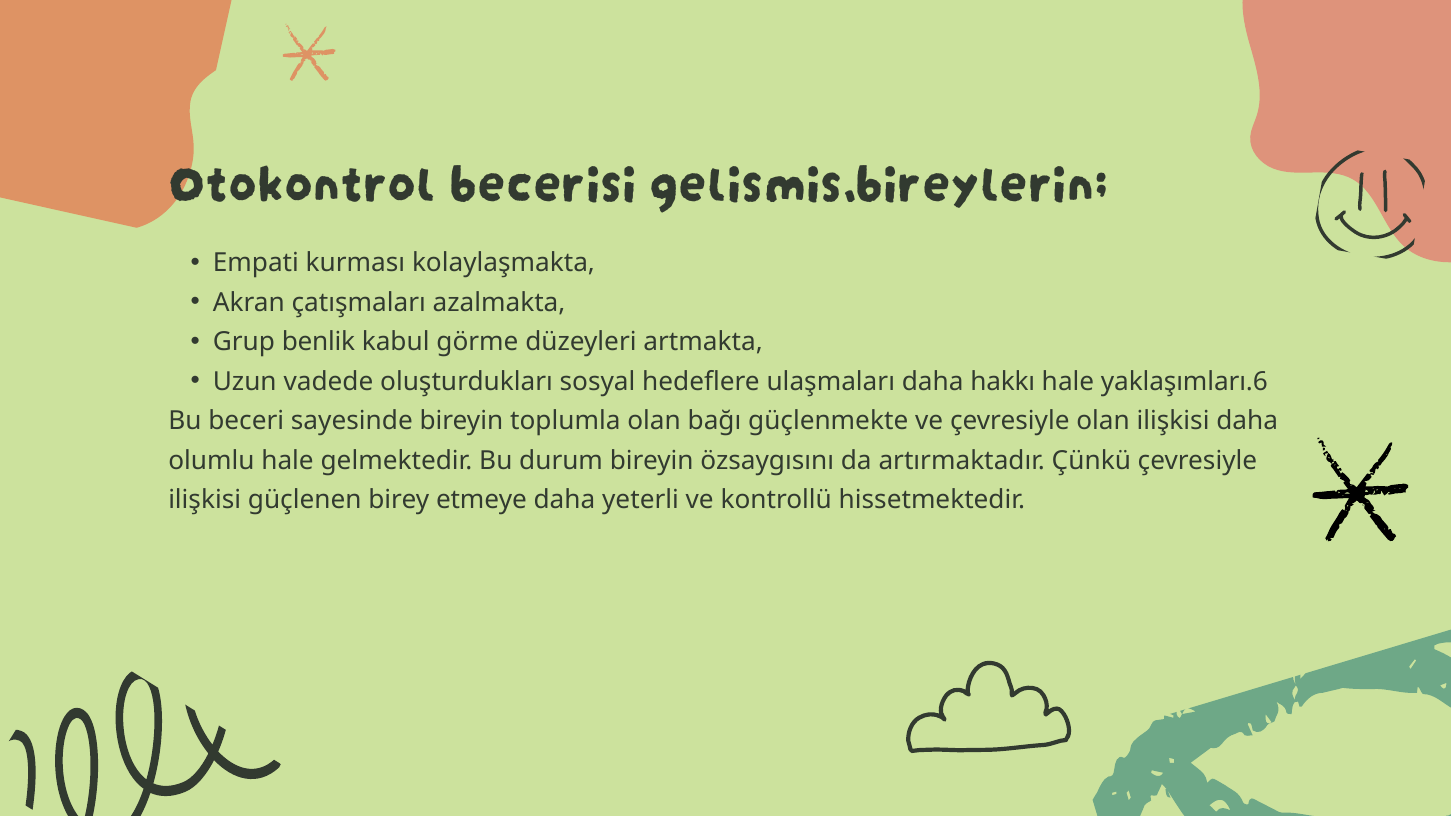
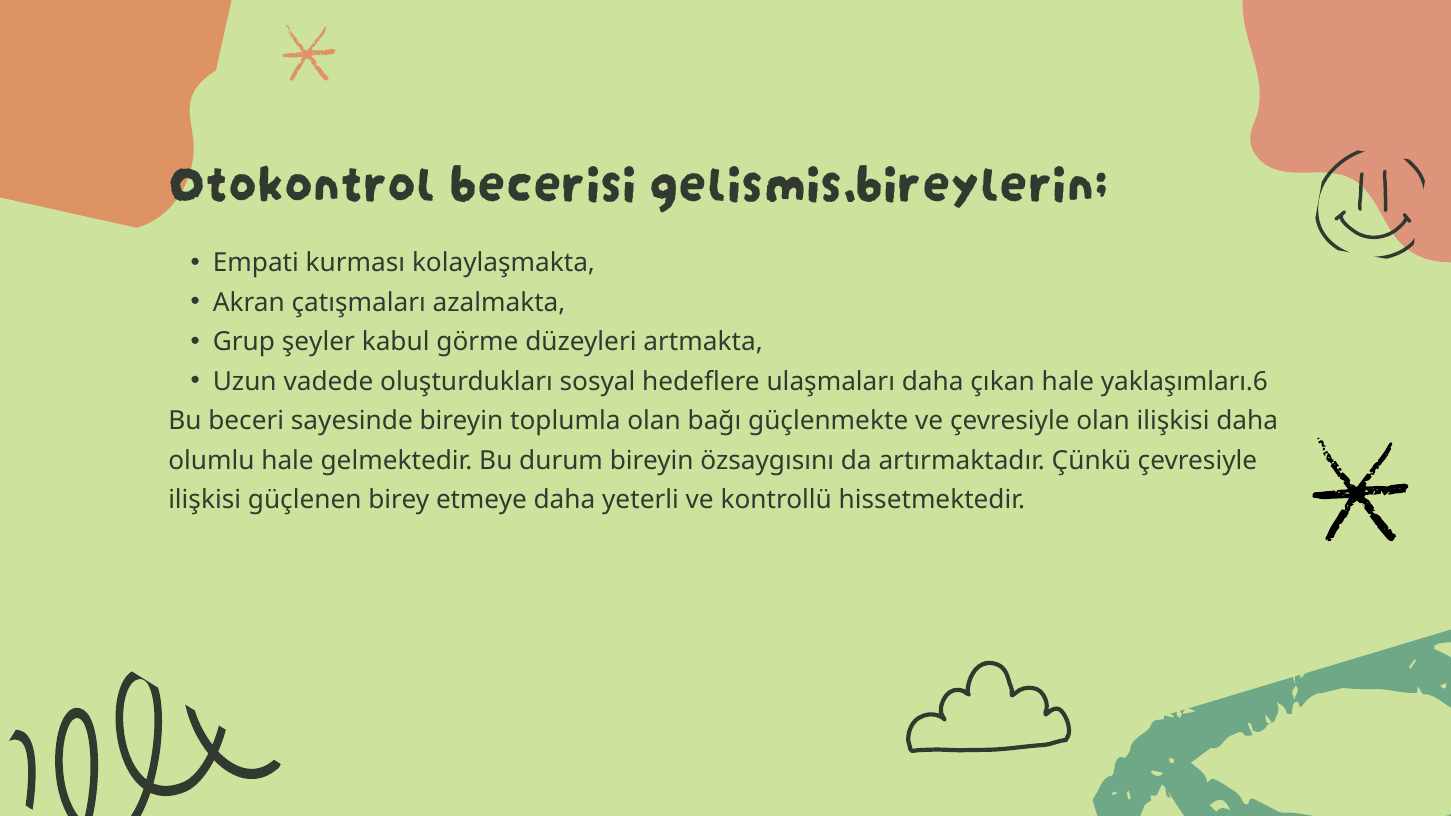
benlik: benlik -> şeyler
hakkı: hakkı -> çıkan
